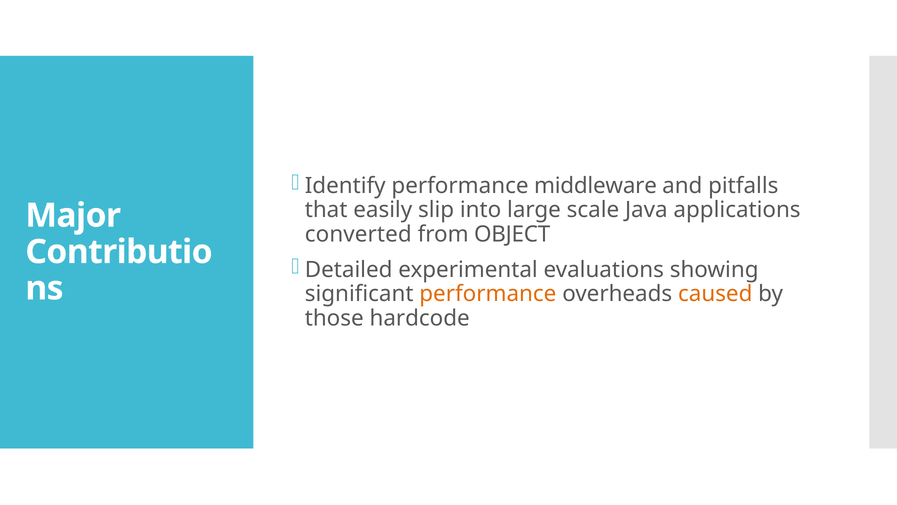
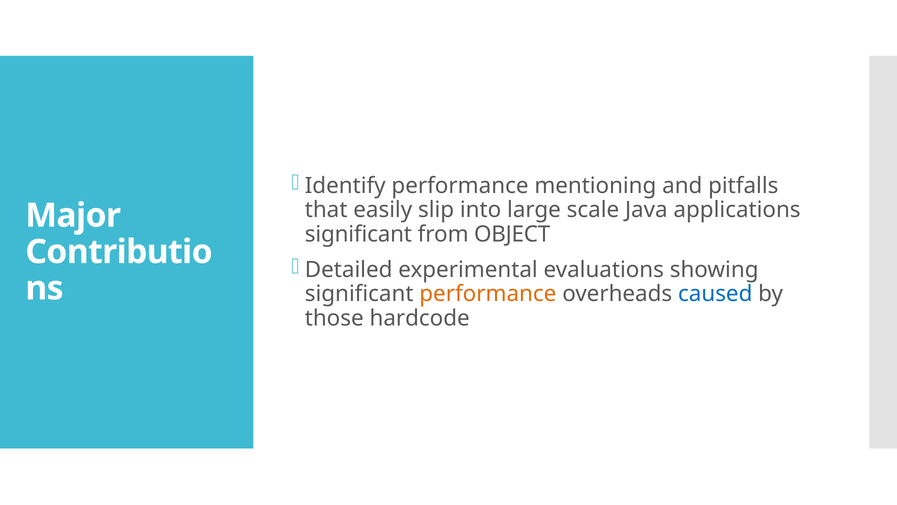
middleware: middleware -> mentioning
converted at (358, 234): converted -> significant
caused colour: orange -> blue
